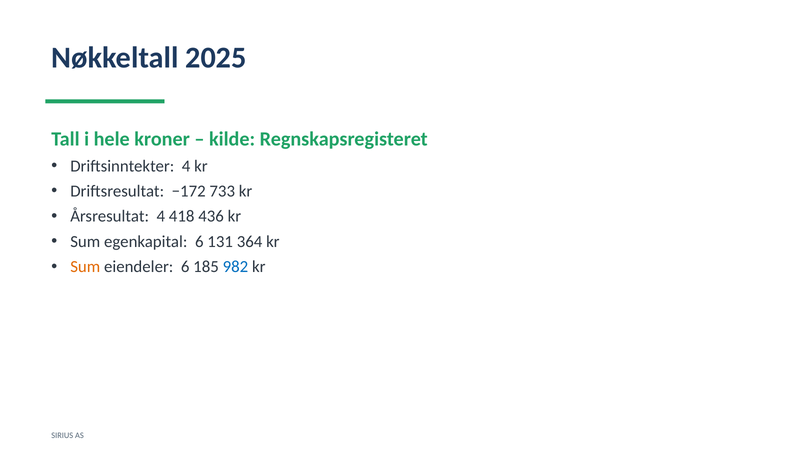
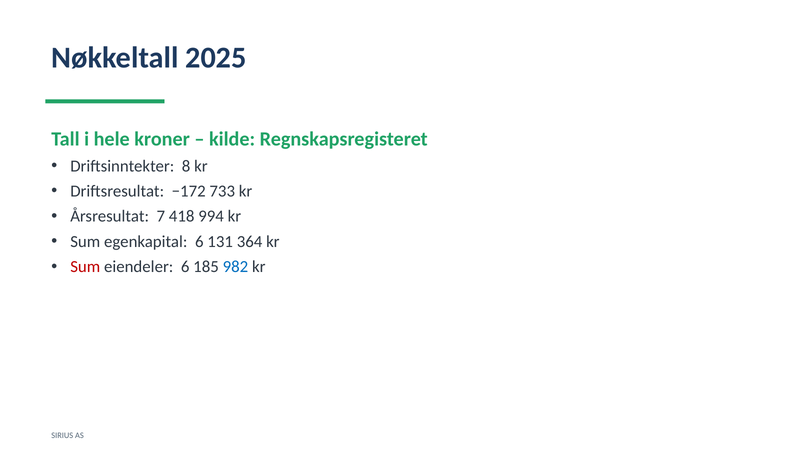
Driftsinntekter 4: 4 -> 8
Årsresultat 4: 4 -> 7
436: 436 -> 994
Sum at (85, 267) colour: orange -> red
